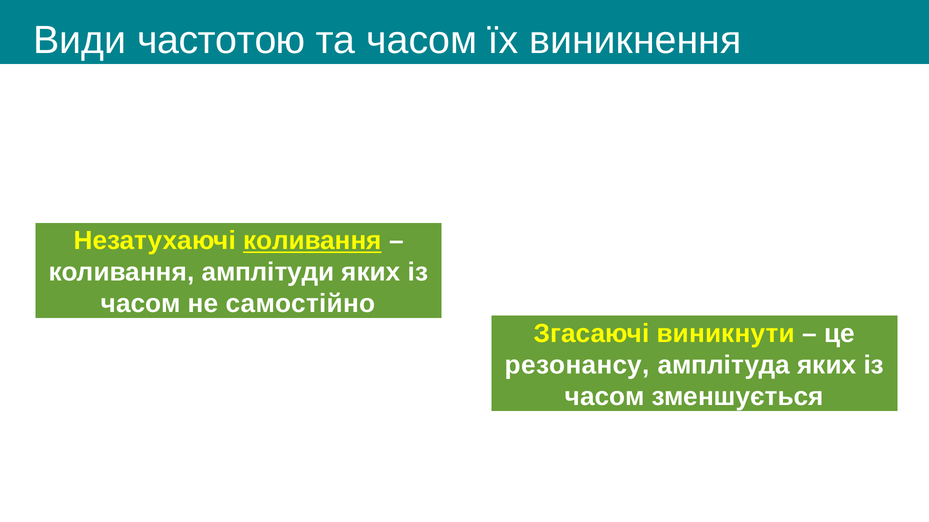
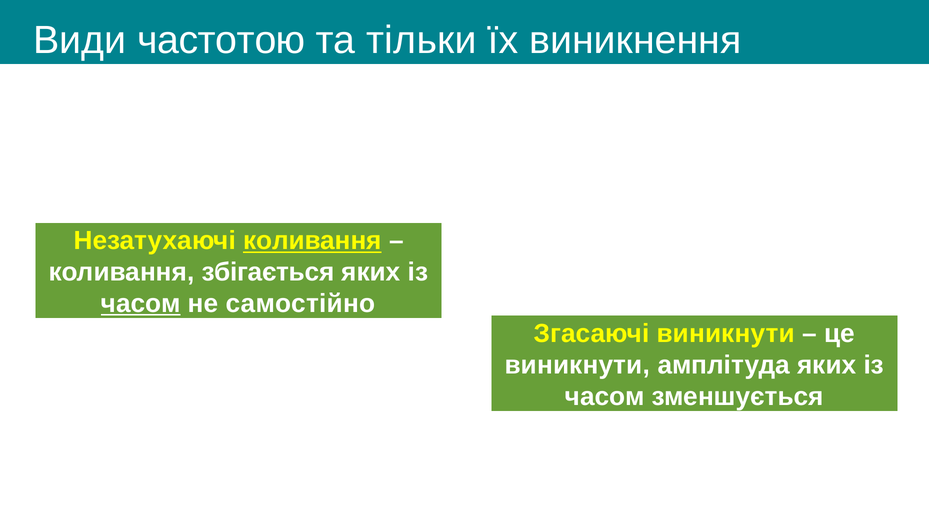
та часом: часом -> тільки
амплітуди: амплітуди -> збігається
часом at (141, 304) underline: none -> present
резонансу at (577, 365): резонансу -> виникнути
